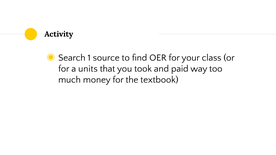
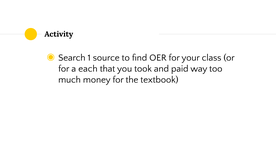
units: units -> each
